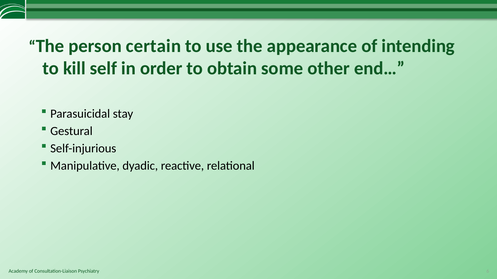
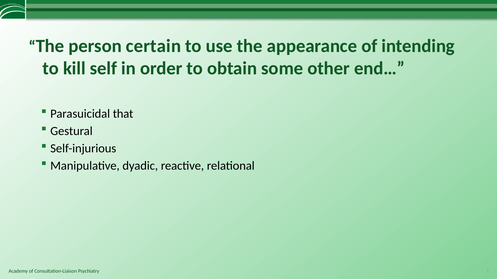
stay: stay -> that
